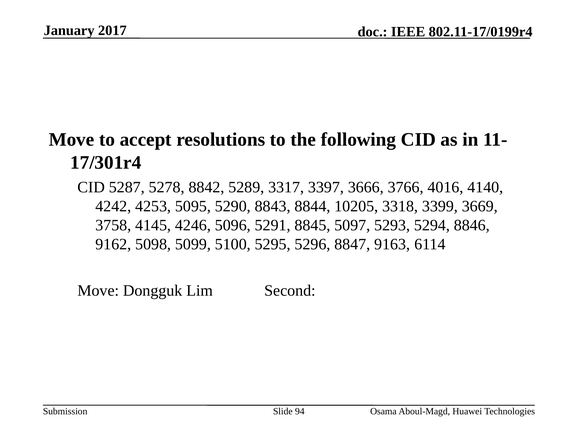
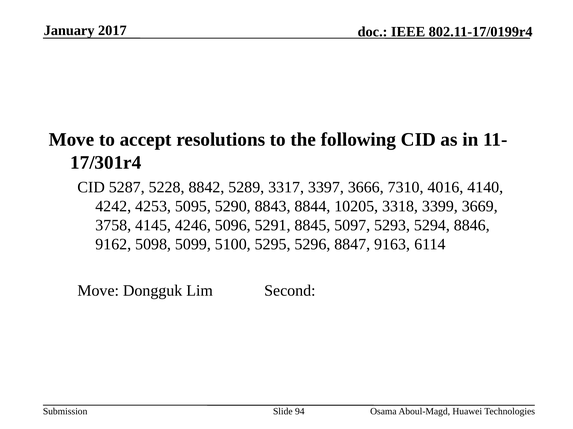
5278: 5278 -> 5228
3766: 3766 -> 7310
